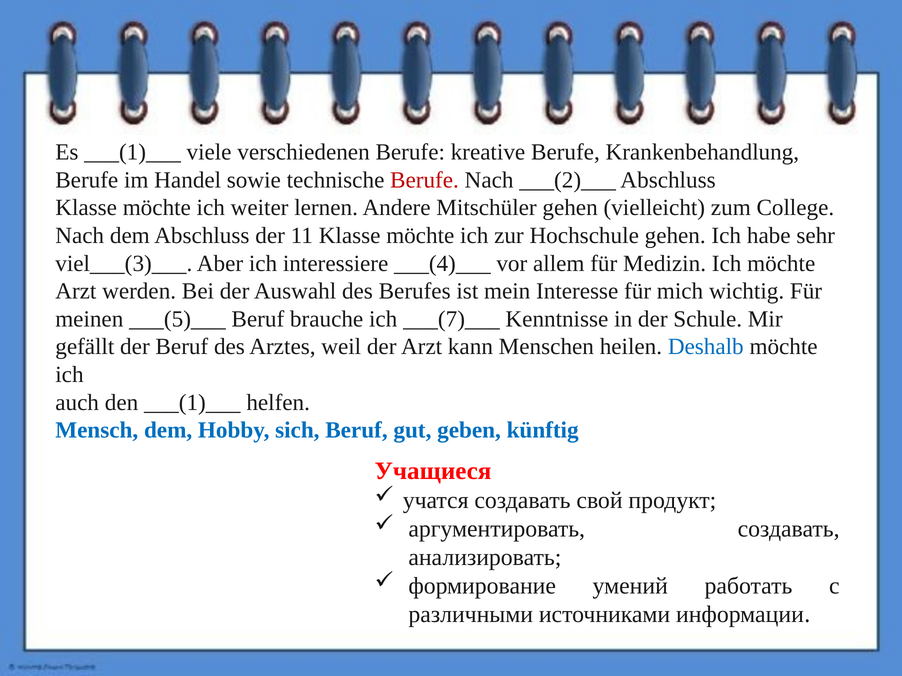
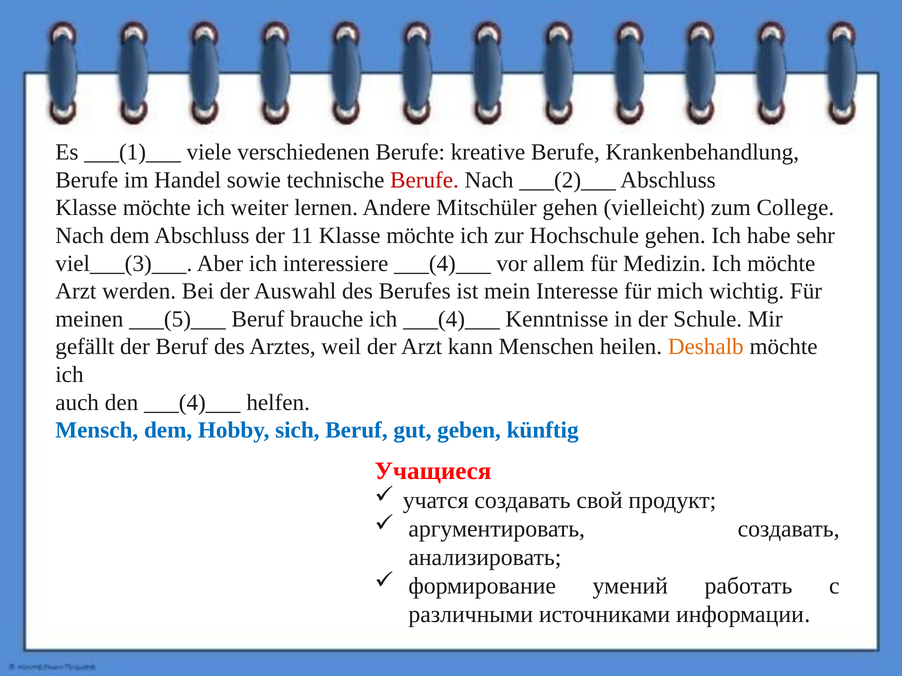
ich ___(7)___: ___(7)___ -> ___(4)___
Deshalb colour: blue -> orange
den ___(1)___: ___(1)___ -> ___(4)___
